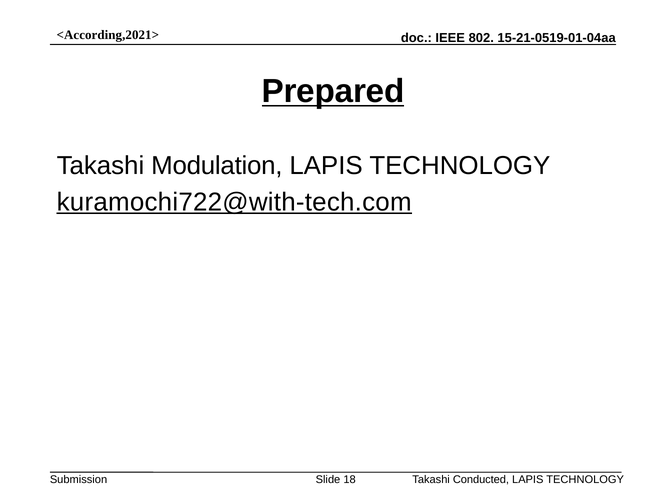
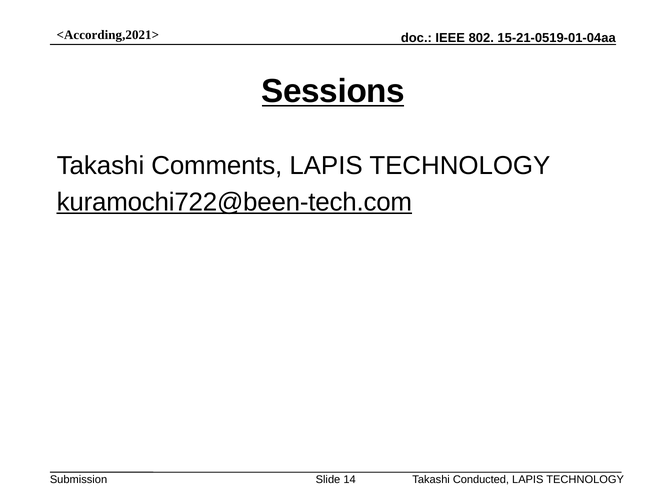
Prepared: Prepared -> Sessions
Modulation: Modulation -> Comments
kuramochi722@with-tech.com: kuramochi722@with-tech.com -> kuramochi722@been-tech.com
18: 18 -> 14
